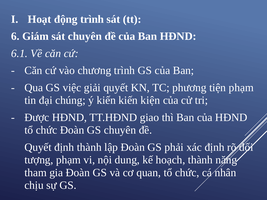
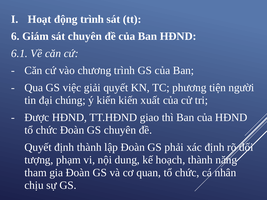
tiện phạm: phạm -> người
kiện: kiện -> xuất
